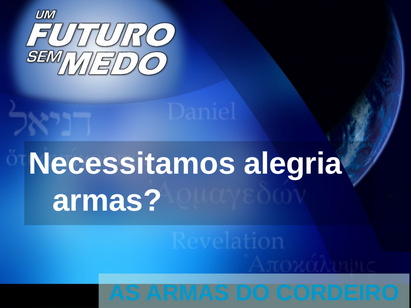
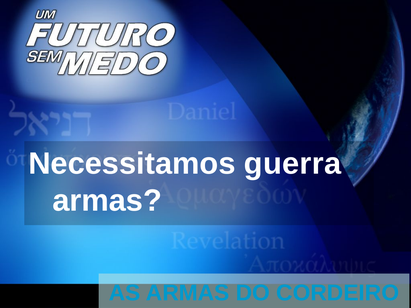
alegria: alegria -> guerra
